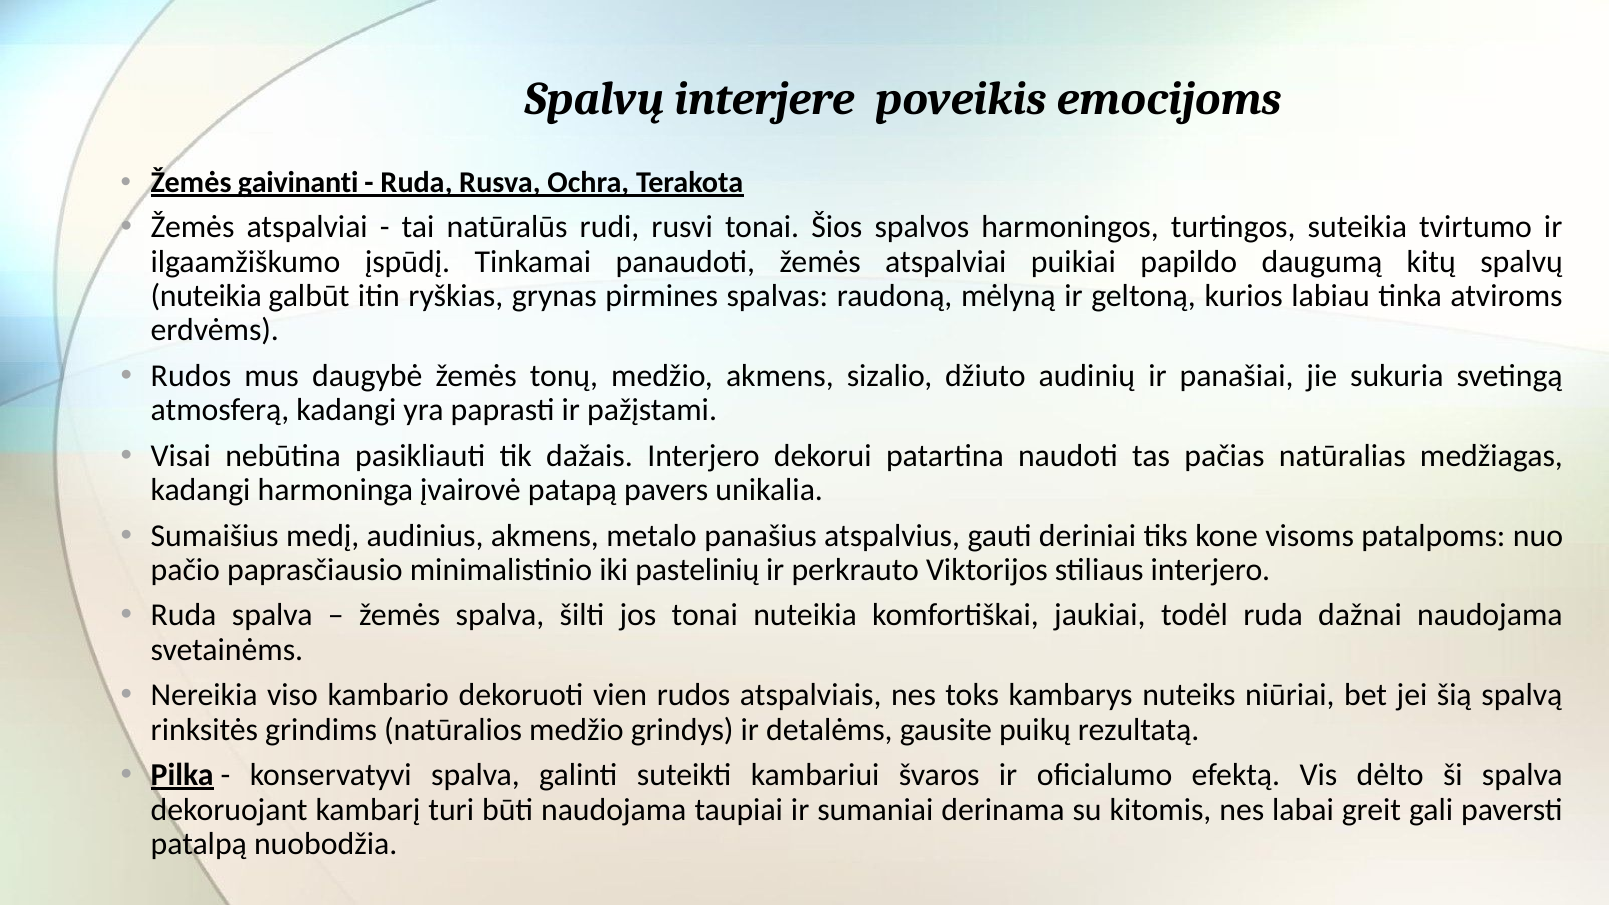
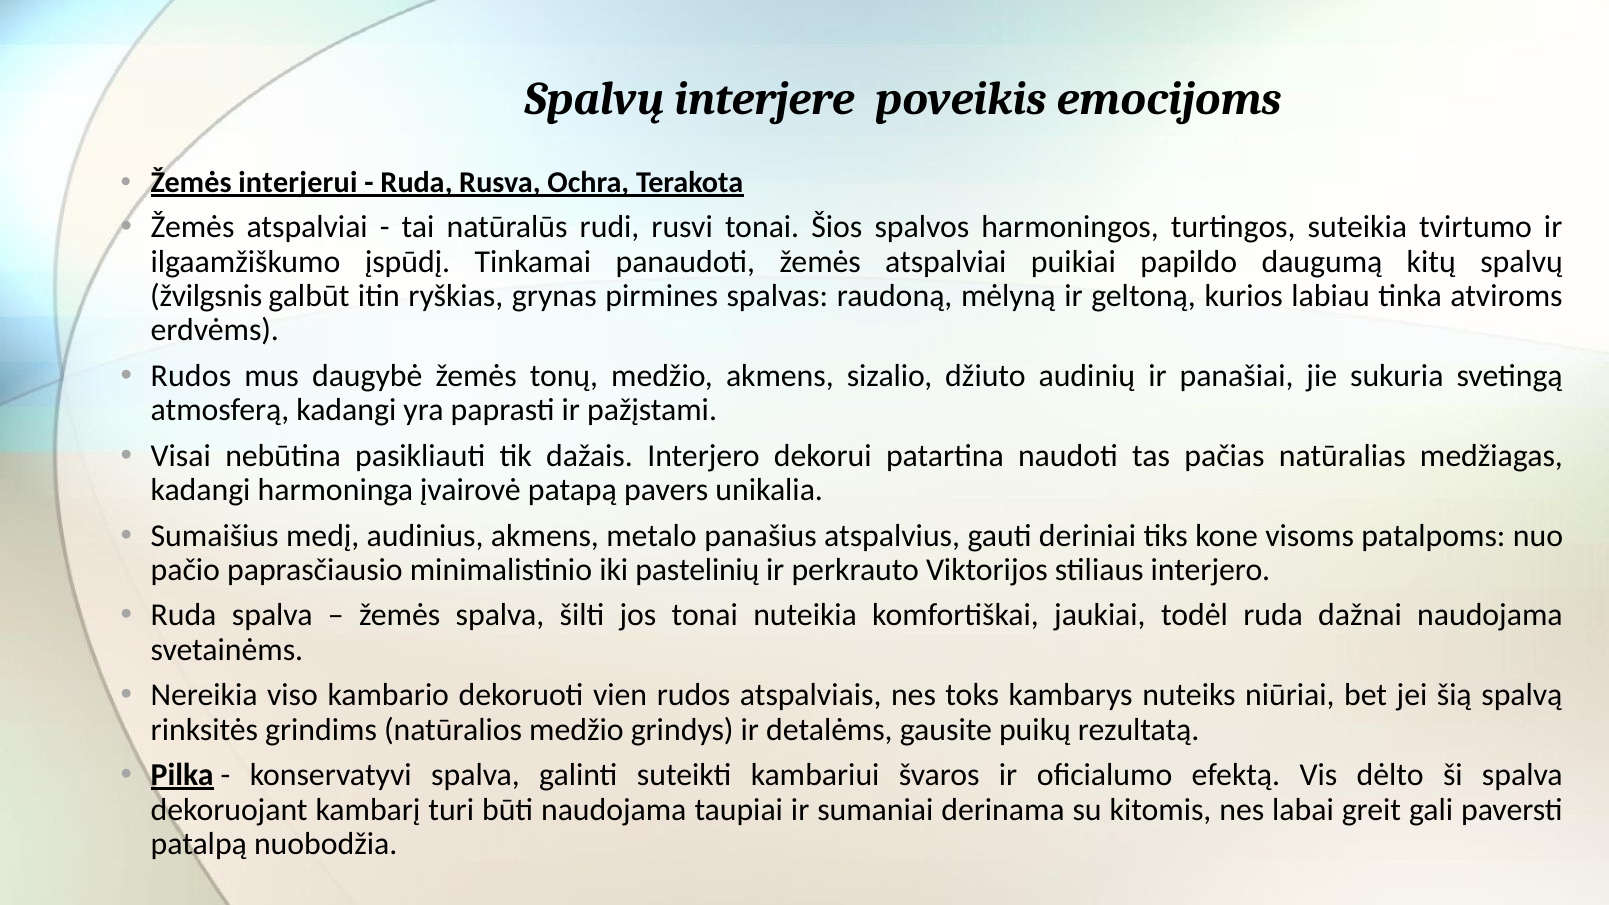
gaivinanti: gaivinanti -> interjerui
nuteikia at (206, 296): nuteikia -> žvilgsnis
